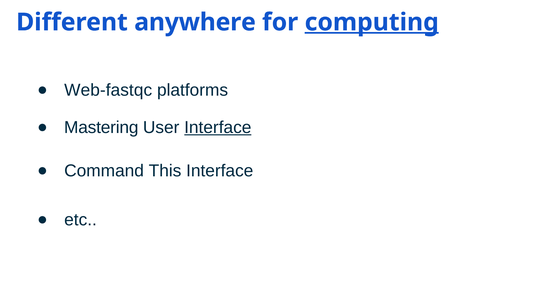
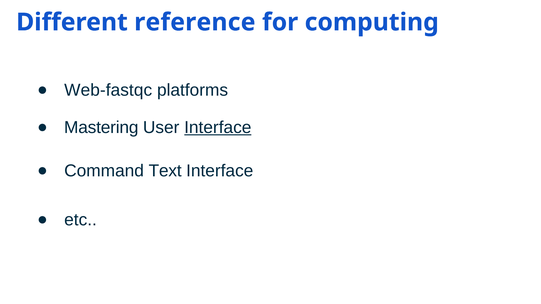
anywhere: anywhere -> reference
computing underline: present -> none
This: This -> Text
